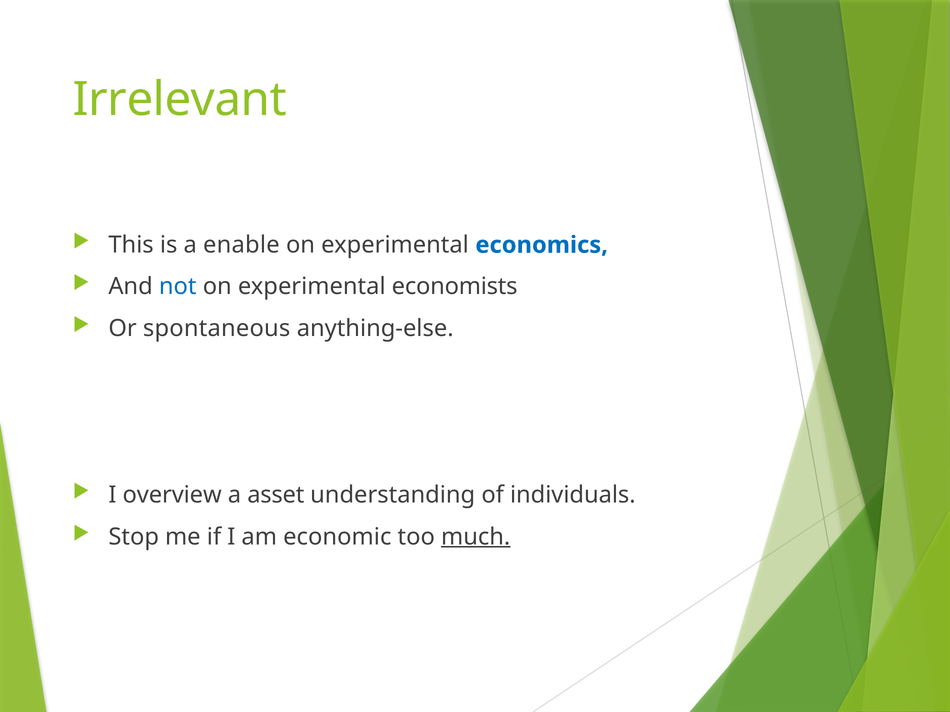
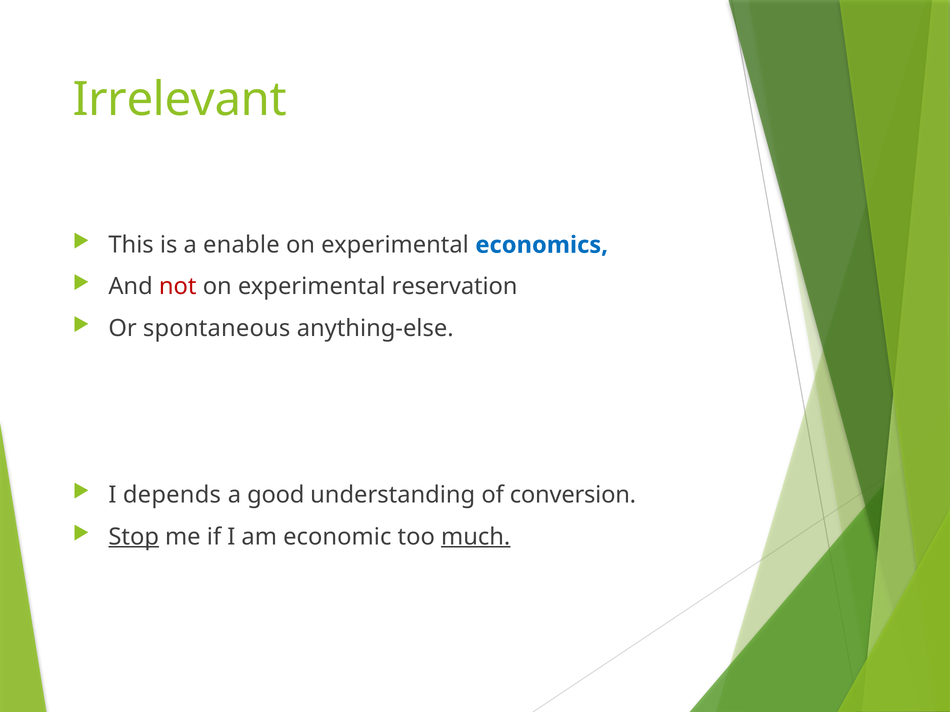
not colour: blue -> red
economists: economists -> reservation
overview: overview -> depends
asset: asset -> good
individuals: individuals -> conversion
Stop underline: none -> present
